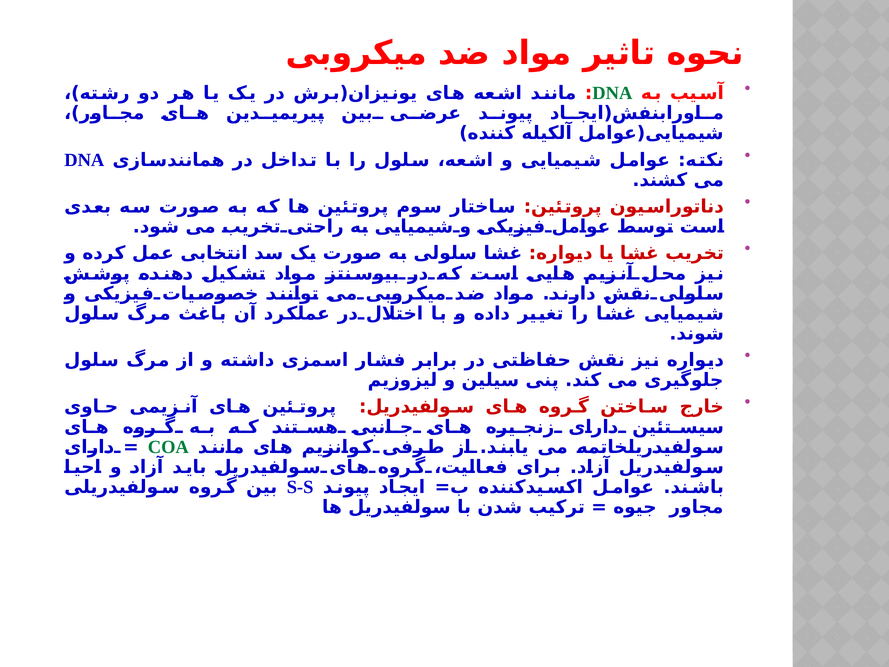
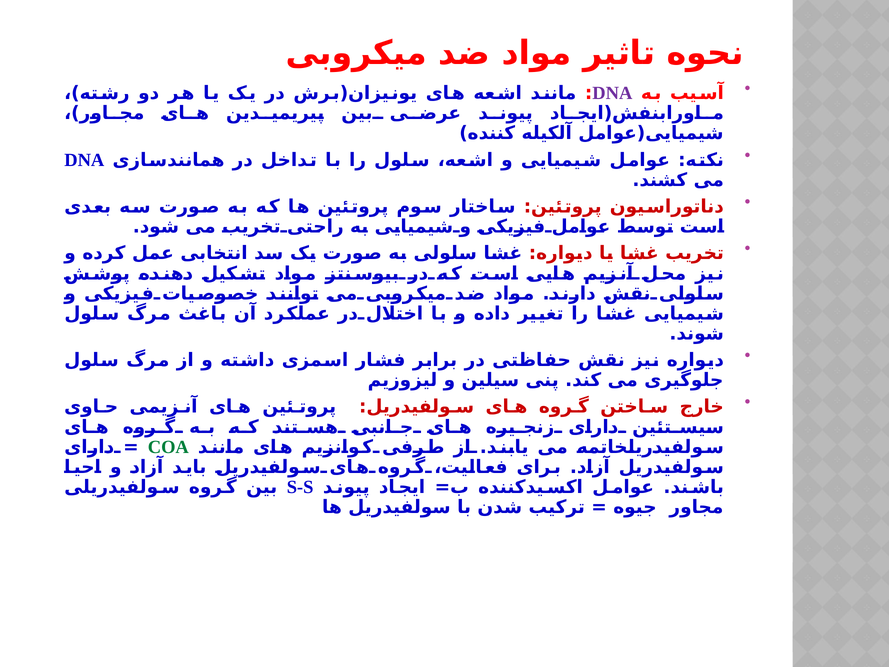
DNA at (612, 93) colour: green -> purple
